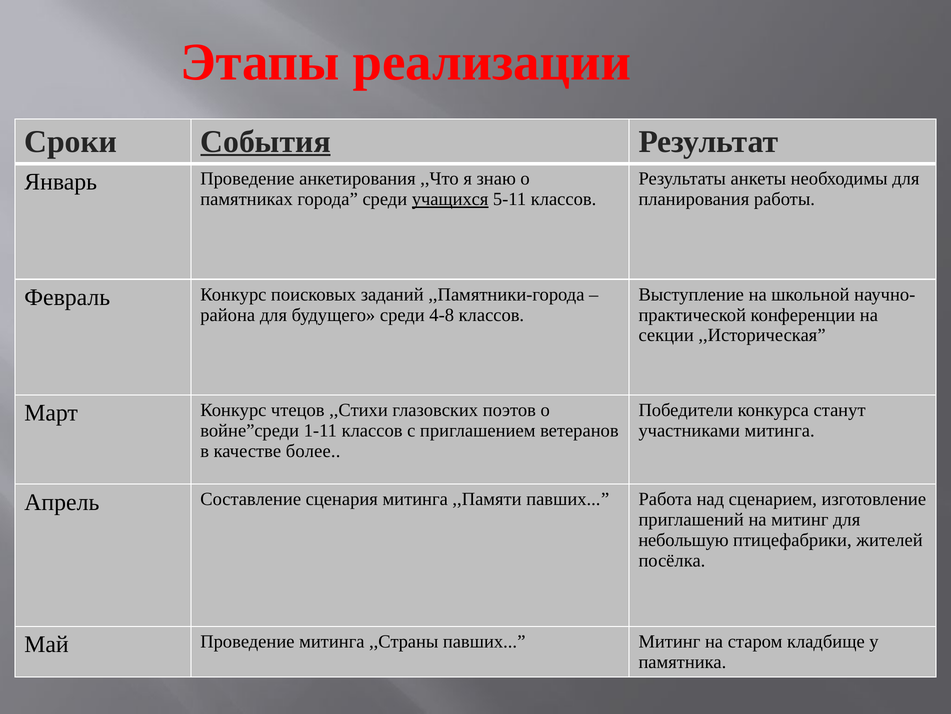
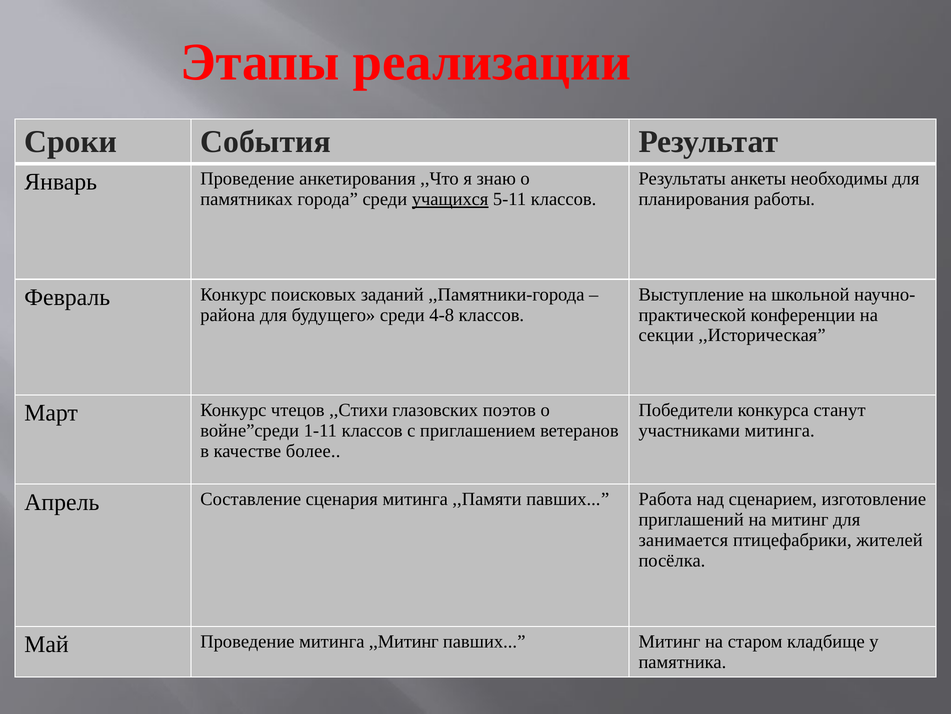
События underline: present -> none
небольшую: небольшую -> занимается
,,Страны: ,,Страны -> ,,Митинг
